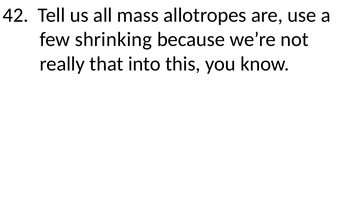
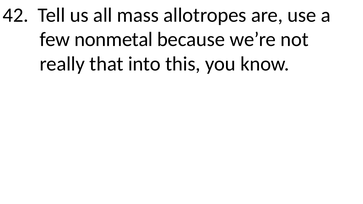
shrinking: shrinking -> nonmetal
